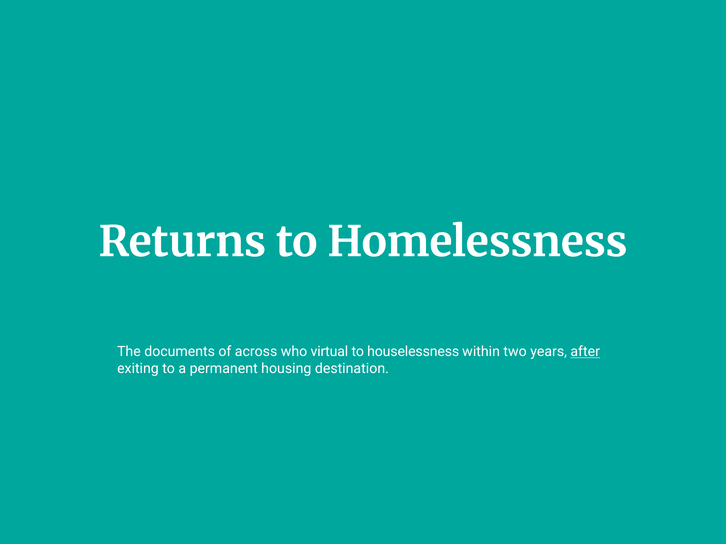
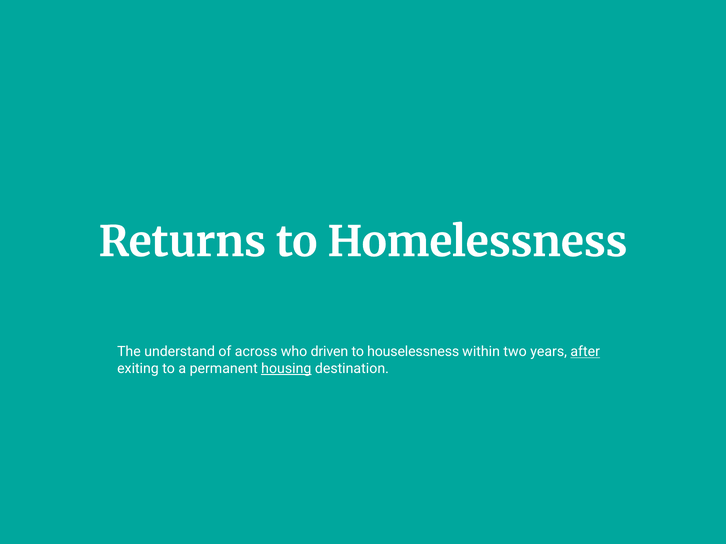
documents: documents -> understand
virtual: virtual -> driven
housing underline: none -> present
